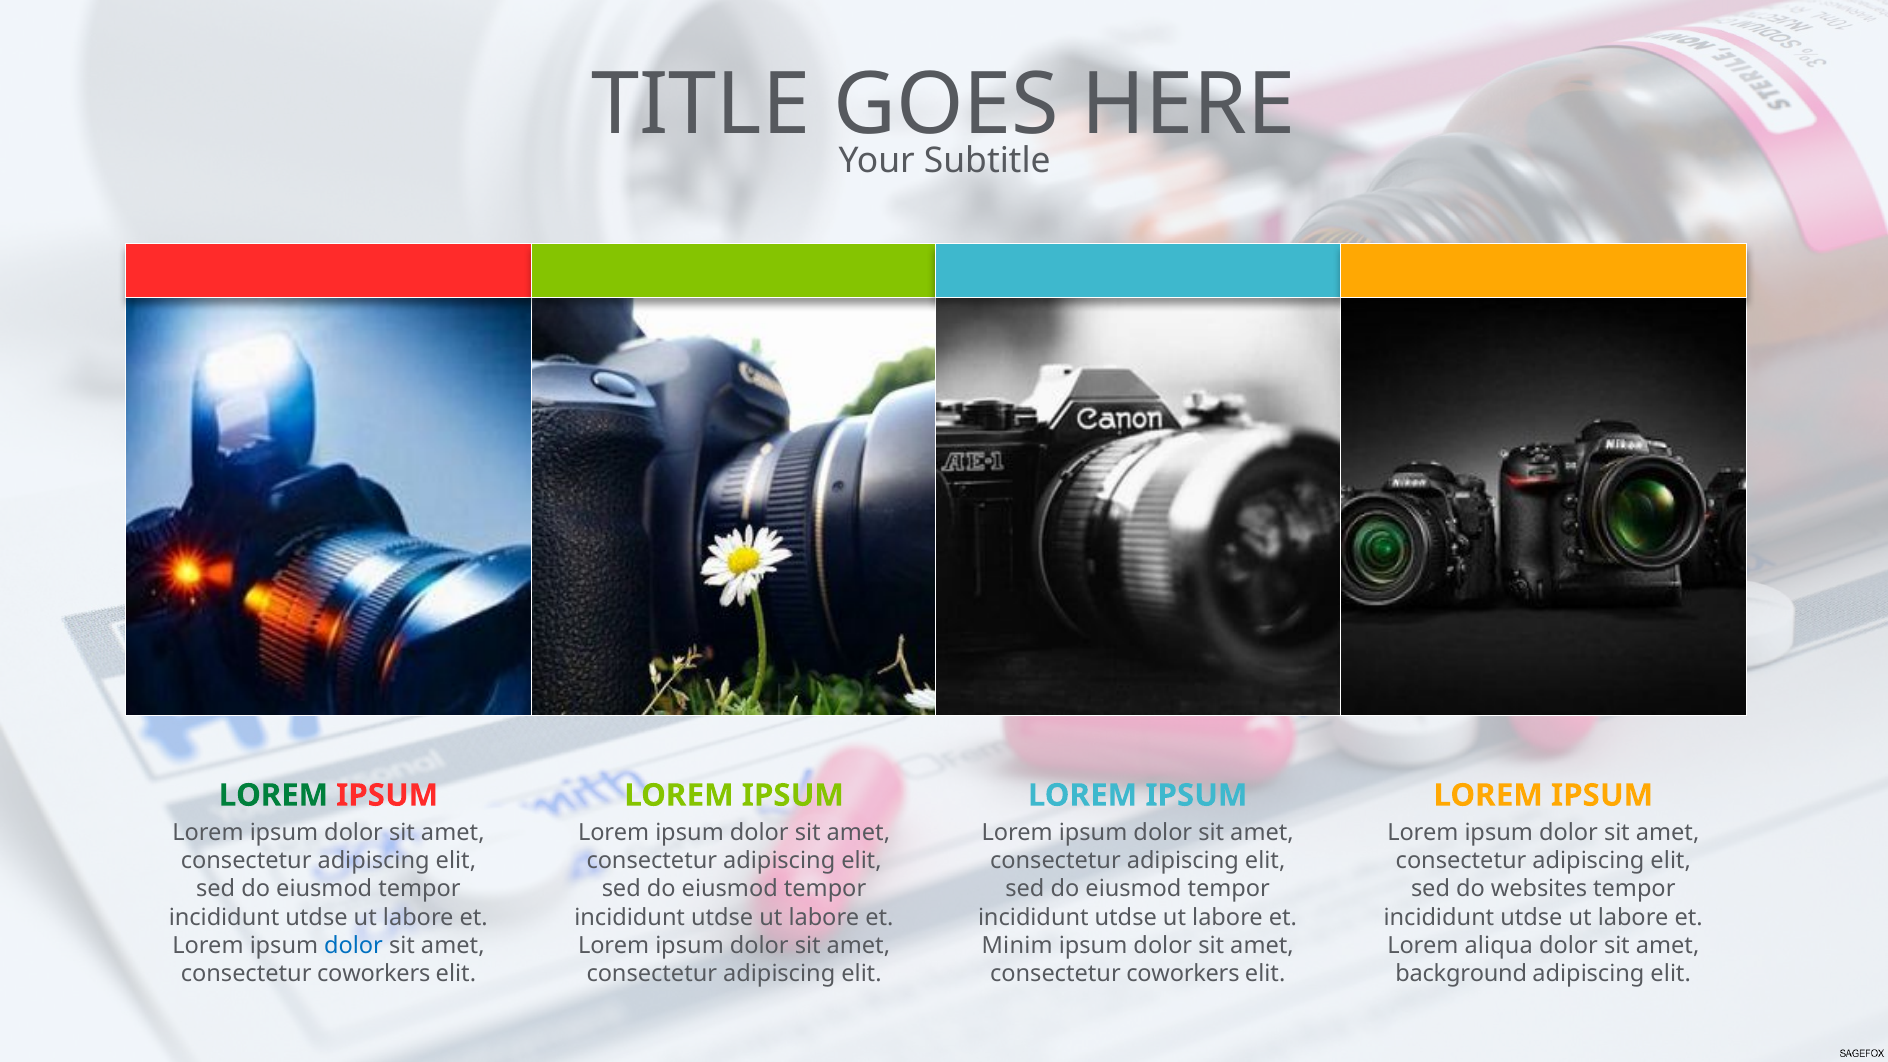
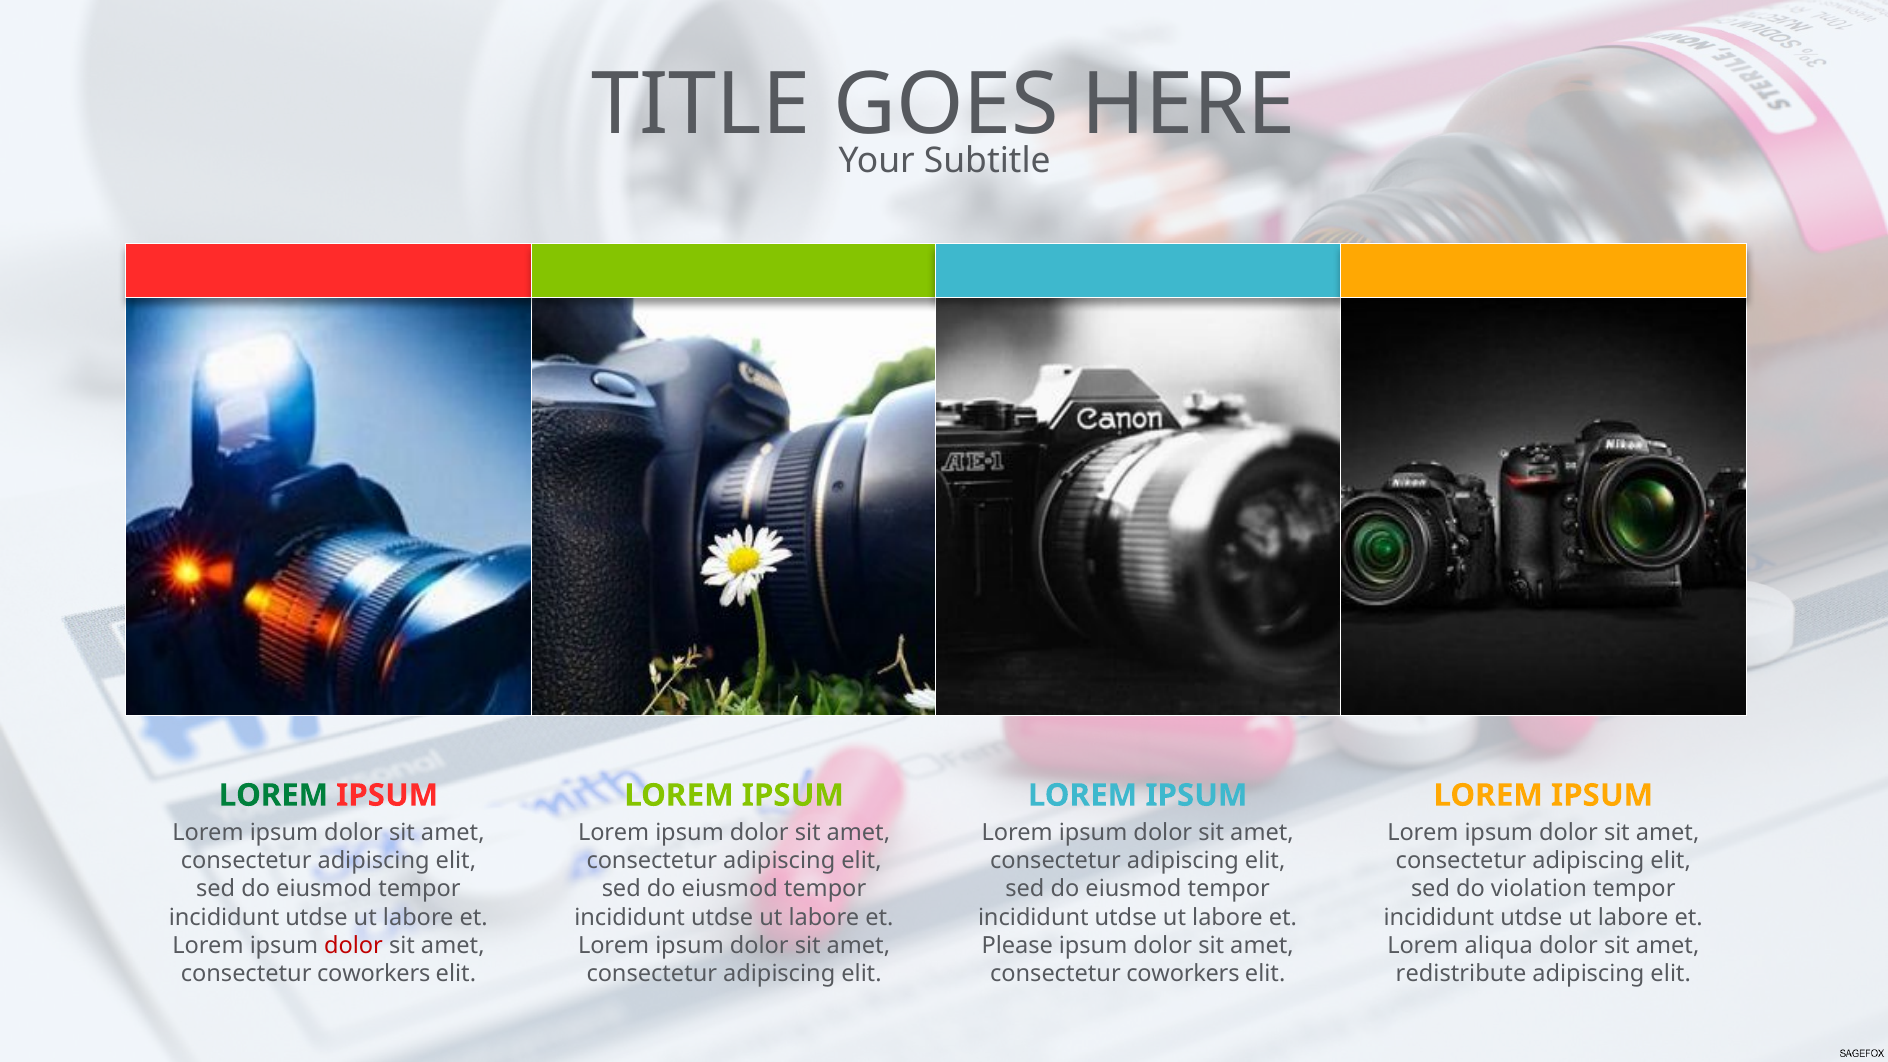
websites: websites -> violation
dolor at (354, 946) colour: blue -> red
Minim: Minim -> Please
background: background -> redistribute
